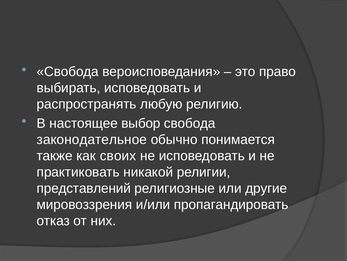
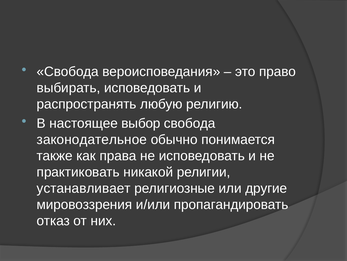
своих: своих -> права
представлений: представлений -> устанавливает
